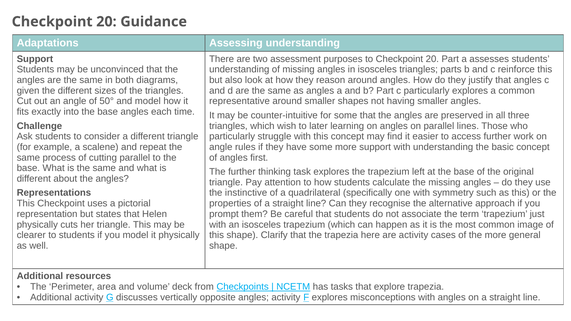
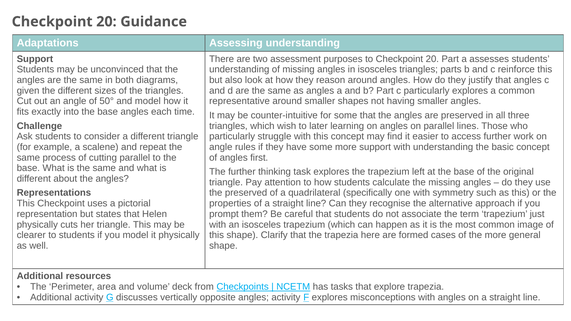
the instinctive: instinctive -> preserved
are activity: activity -> formed
